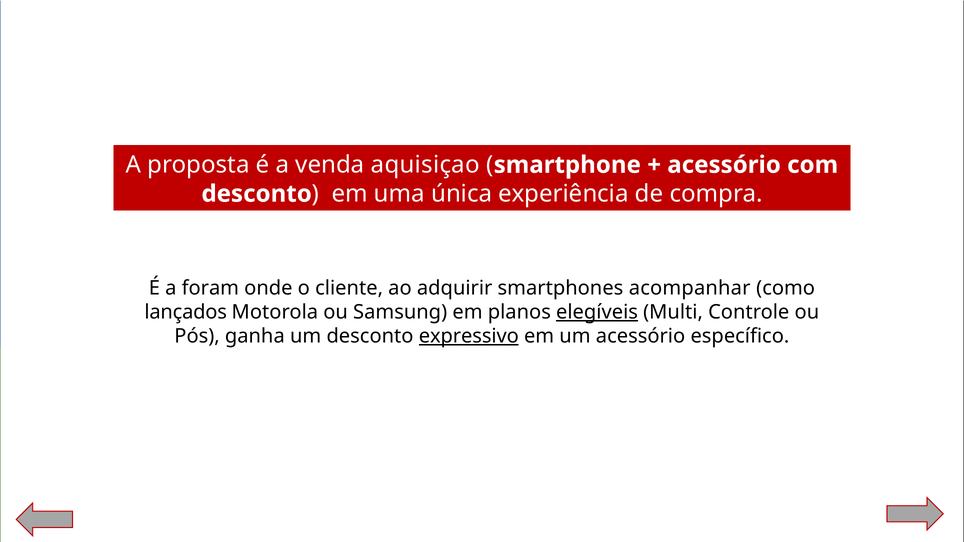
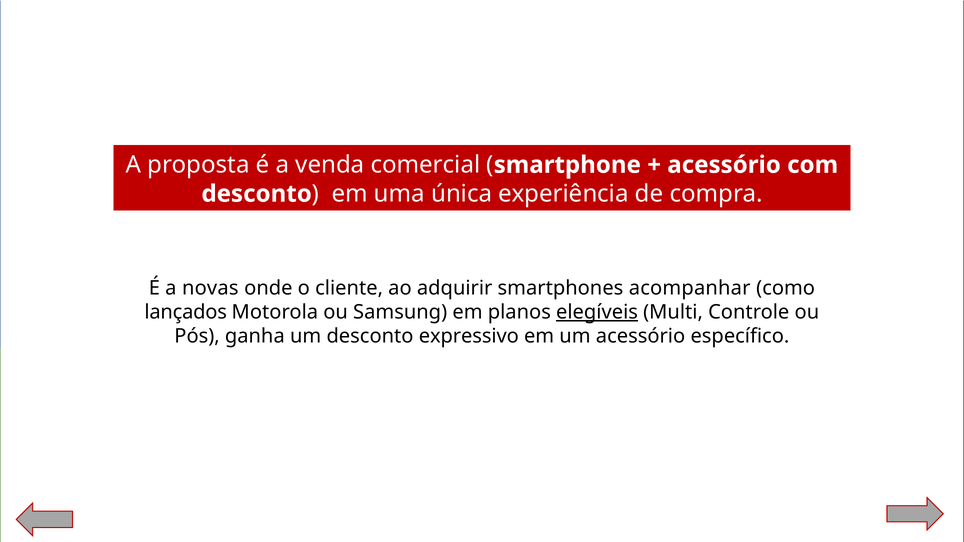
aquisiçao: aquisiçao -> comercial
foram: foram -> novas
expressivo underline: present -> none
